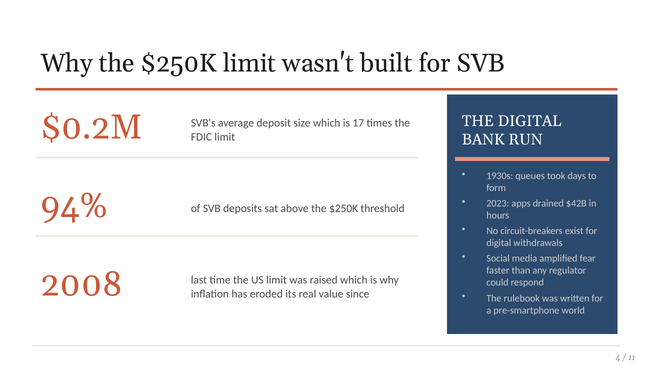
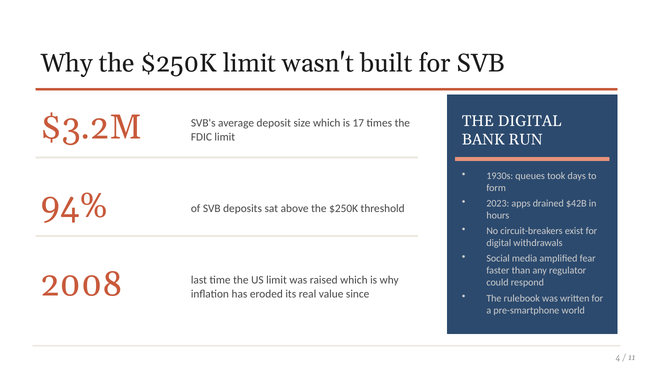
$0.2M: $0.2M -> $3.2M
